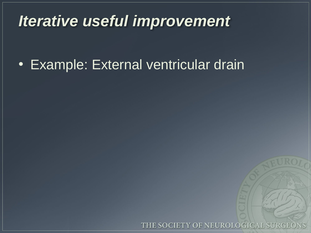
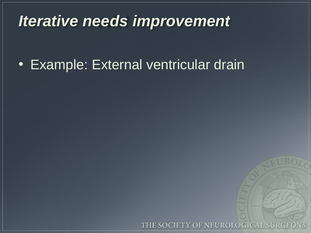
useful: useful -> needs
